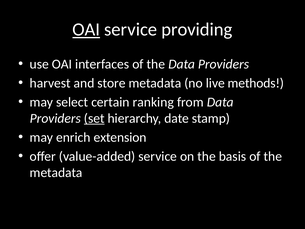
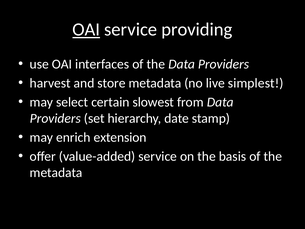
methods: methods -> simplest
ranking: ranking -> slowest
set underline: present -> none
